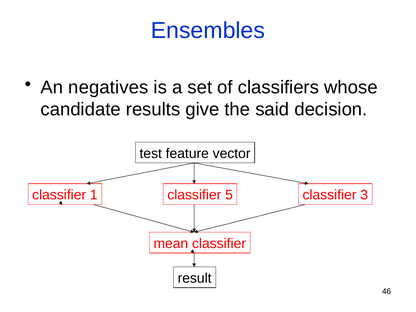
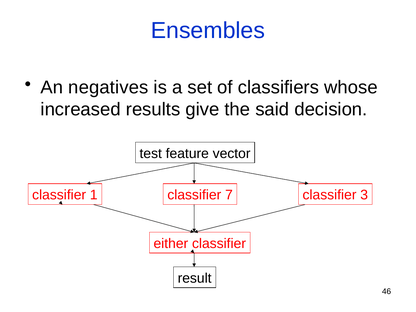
candidate: candidate -> increased
5: 5 -> 7
mean: mean -> either
